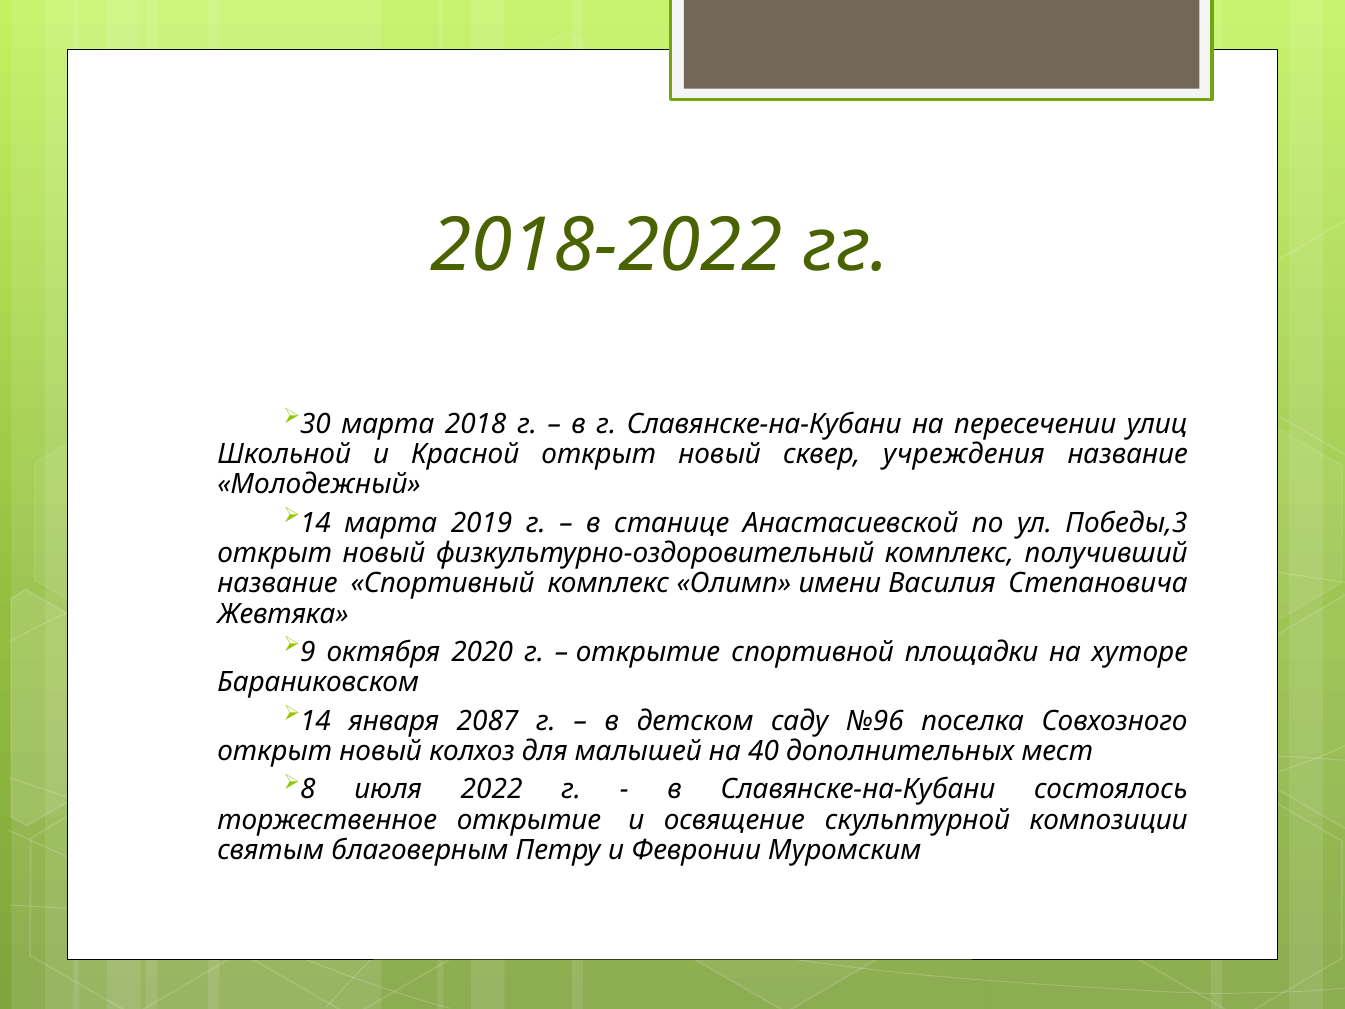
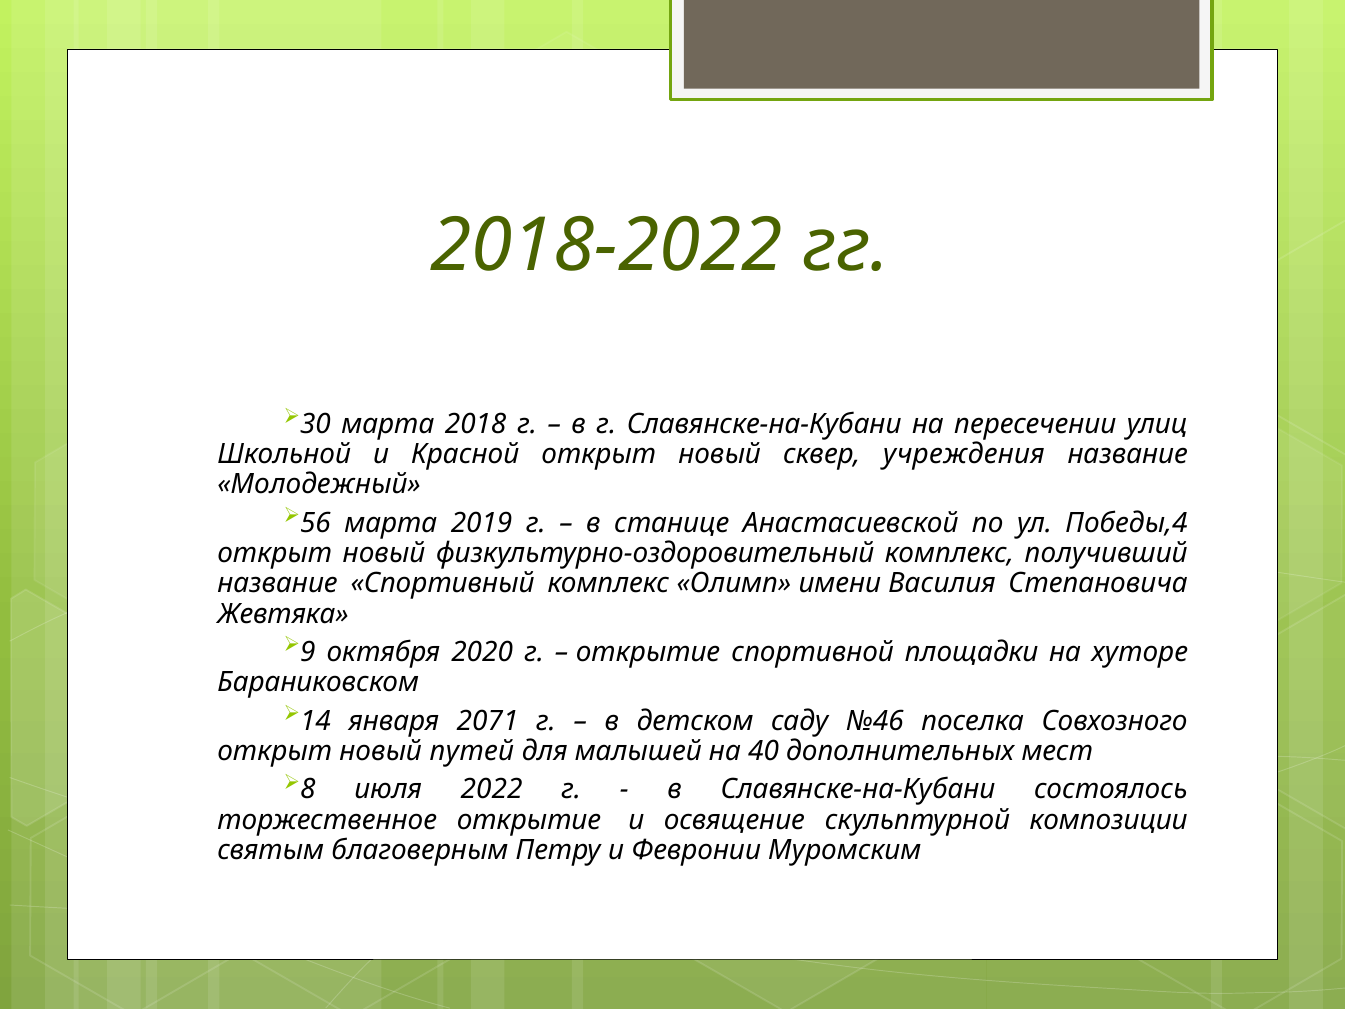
14 at (316, 523): 14 -> 56
Победы,3: Победы,3 -> Победы,4
2087: 2087 -> 2071
№96: №96 -> №46
колхоз: колхоз -> путей
